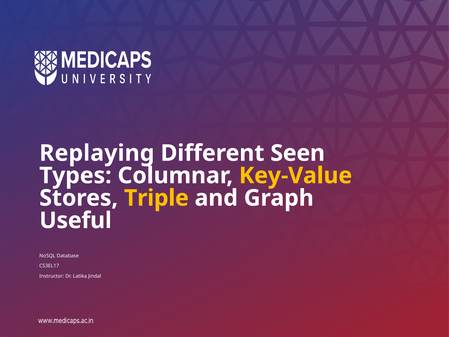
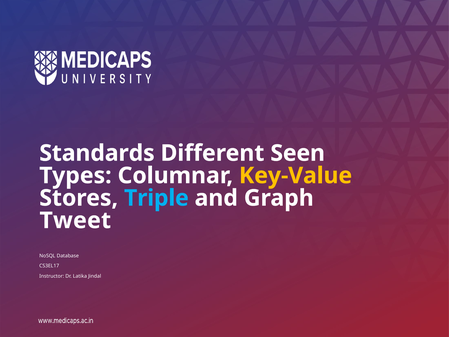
Replaying: Replaying -> Standards
Triple colour: yellow -> light blue
Useful: Useful -> Tweet
